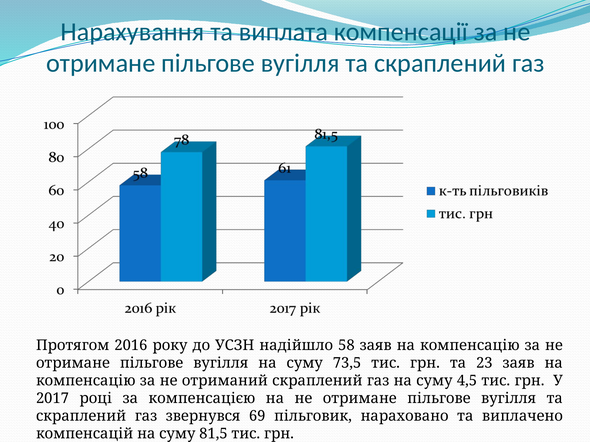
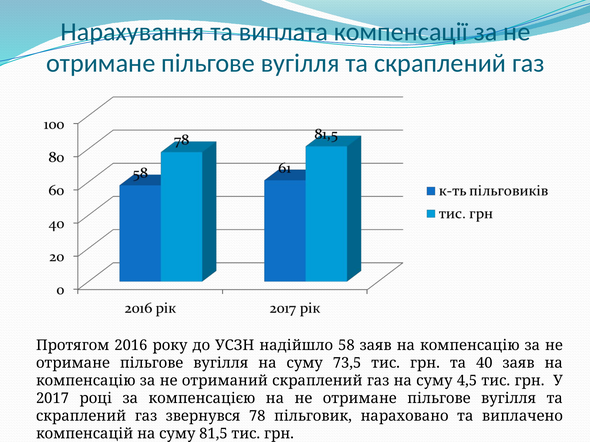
23: 23 -> 40
69: 69 -> 78
